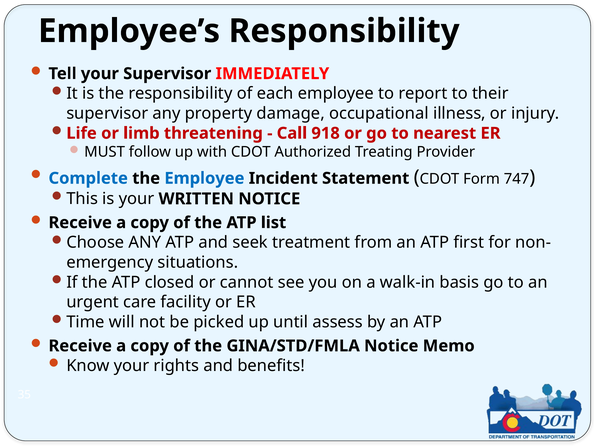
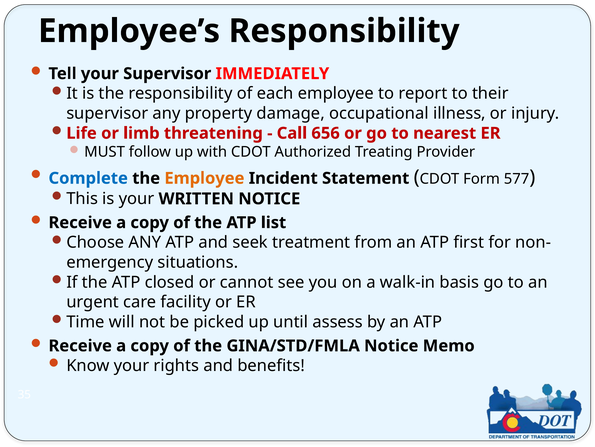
918: 918 -> 656
Employee at (204, 178) colour: blue -> orange
747: 747 -> 577
